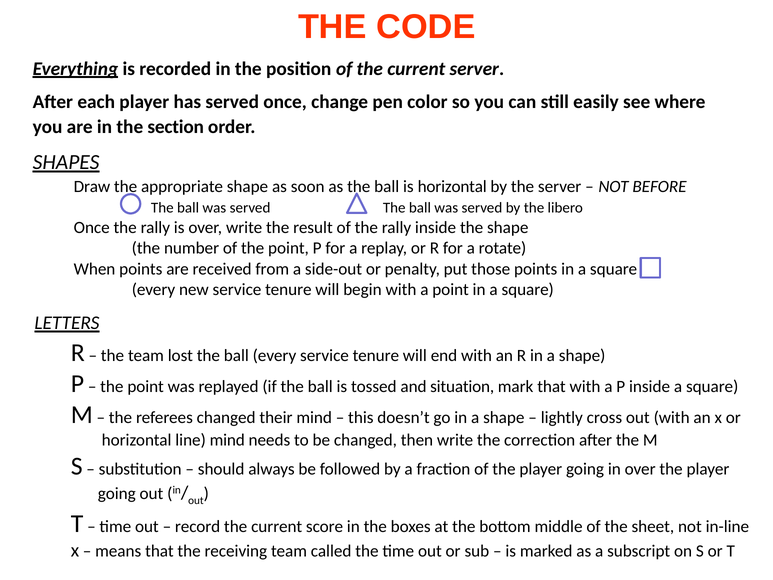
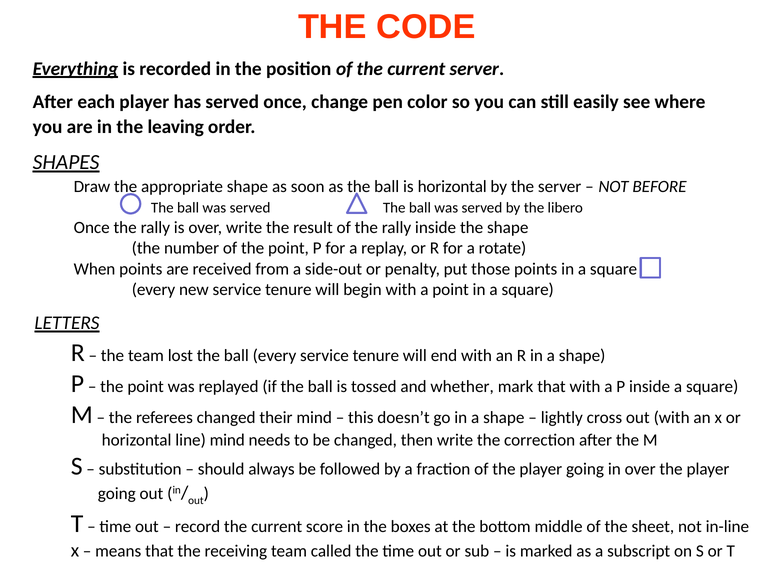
section: section -> leaving
situation: situation -> whether
